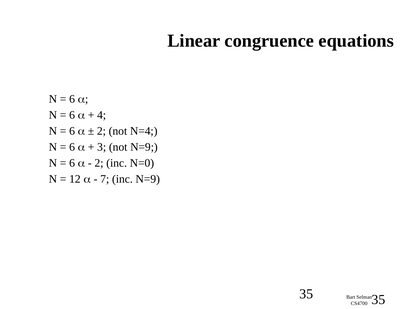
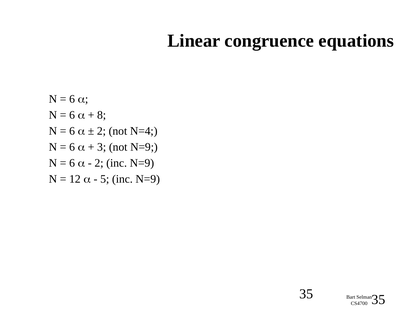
4: 4 -> 8
2 inc N=0: N=0 -> N=9
7: 7 -> 5
